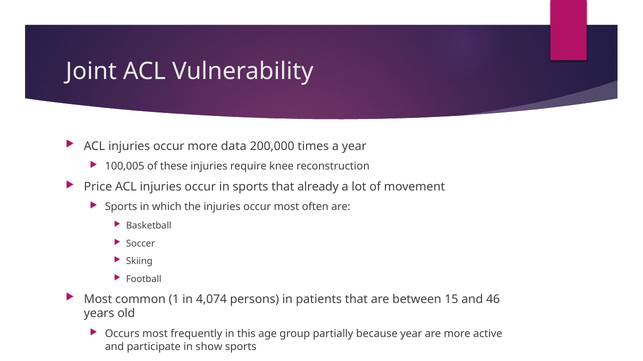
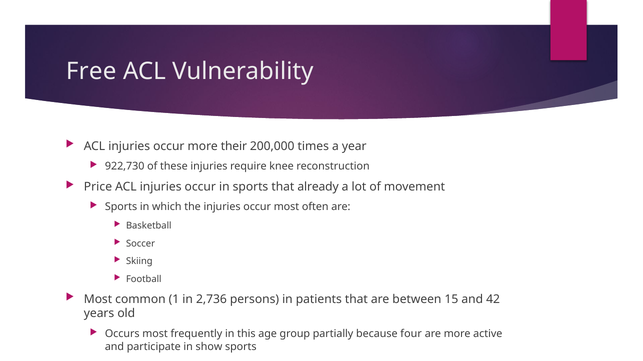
Joint: Joint -> Free
data: data -> their
100,005: 100,005 -> 922,730
4,074: 4,074 -> 2,736
46: 46 -> 42
because year: year -> four
